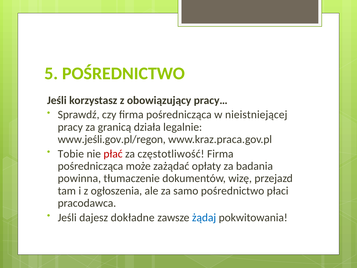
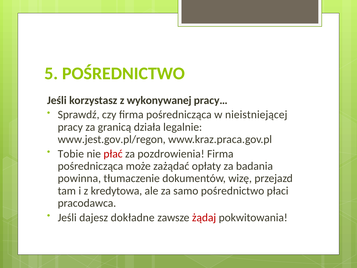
obowiązujący: obowiązujący -> wykonywanej
www.jeśli.gov.pl/regon: www.jeśli.gov.pl/regon -> www.jest.gov.pl/regon
częstotliwość: częstotliwość -> pozdrowienia
ogłoszenia: ogłoszenia -> kredytowa
żądaj colour: blue -> red
